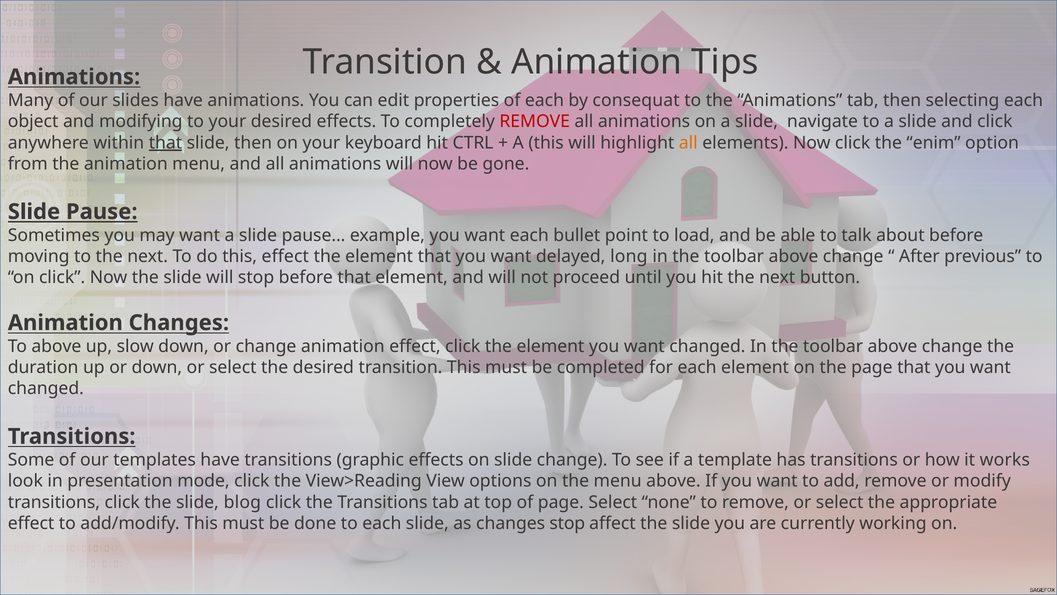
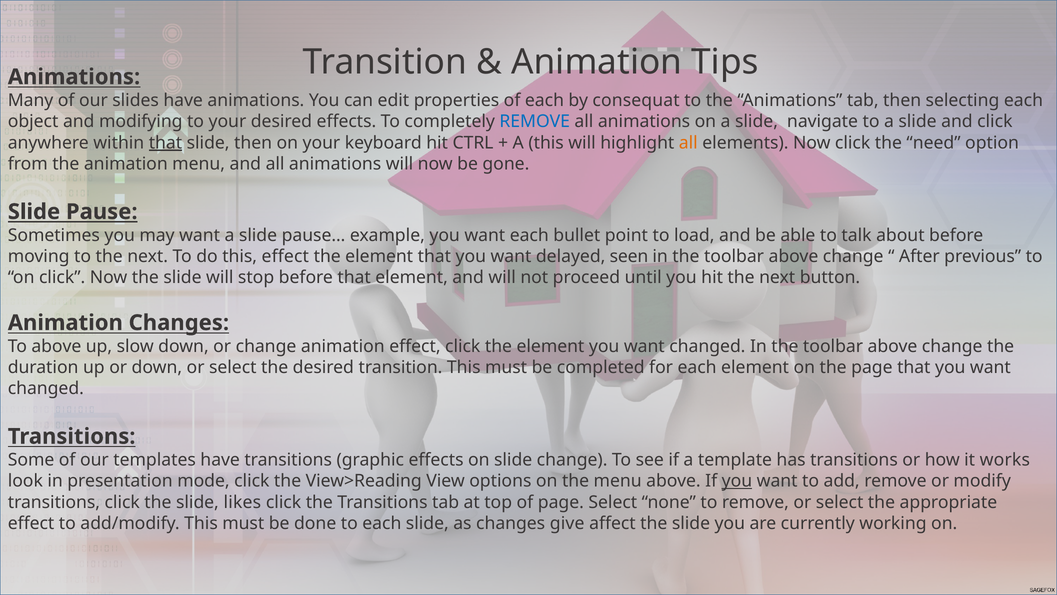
REMOVE at (535, 121) colour: red -> blue
enim: enim -> need
long: long -> seen
you at (737, 481) underline: none -> present
blog: blog -> likes
changes stop: stop -> give
